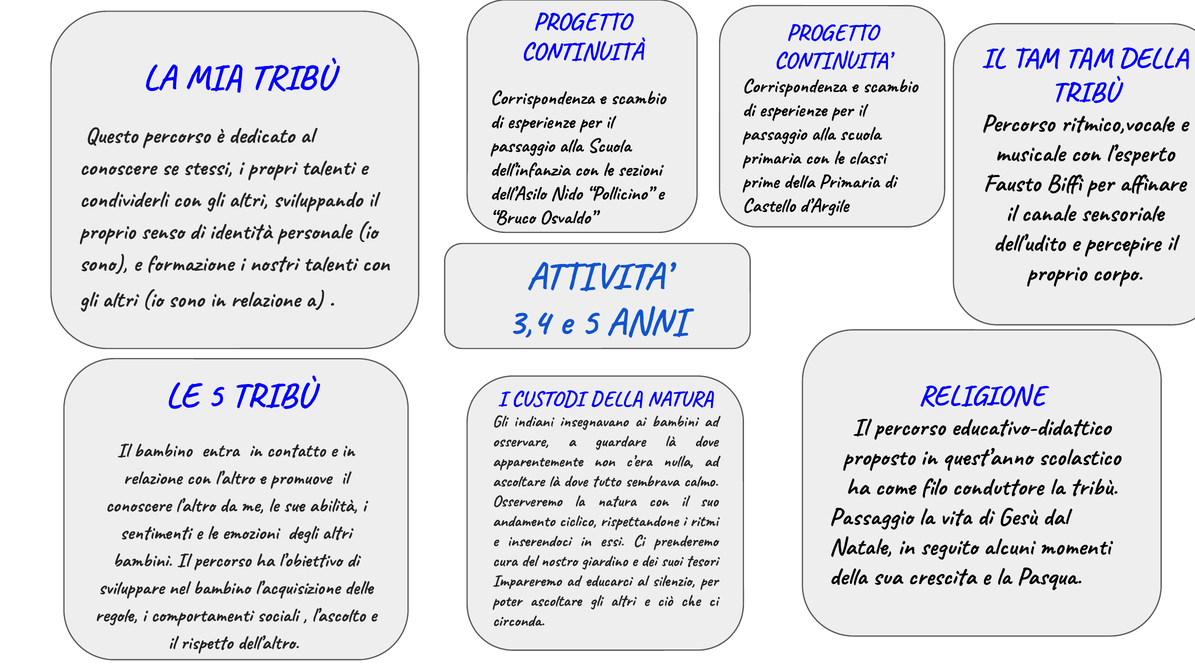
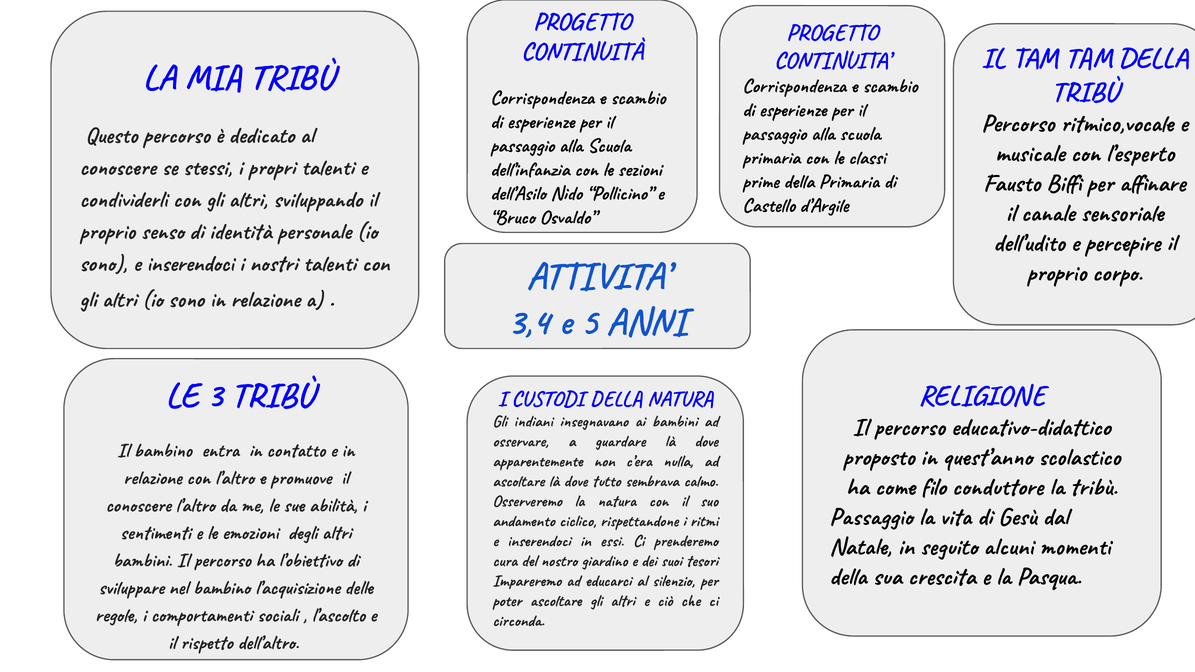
sono e formazione: formazione -> inserendoci
LE 5: 5 -> 3
